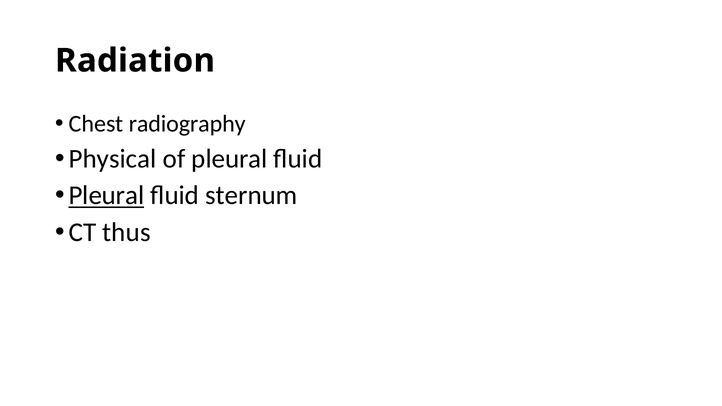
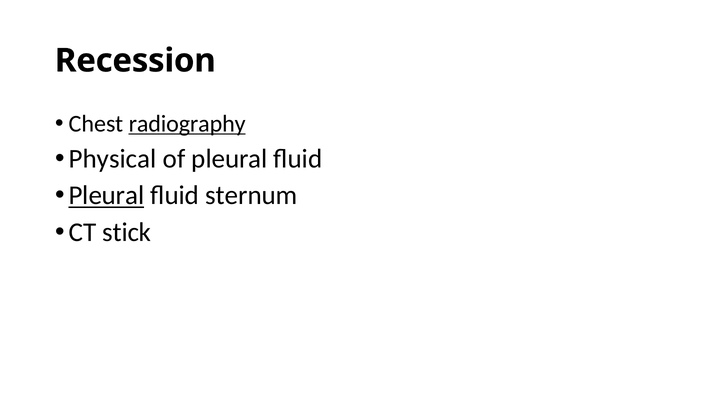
Radiation: Radiation -> Recession
radiography underline: none -> present
thus: thus -> stick
